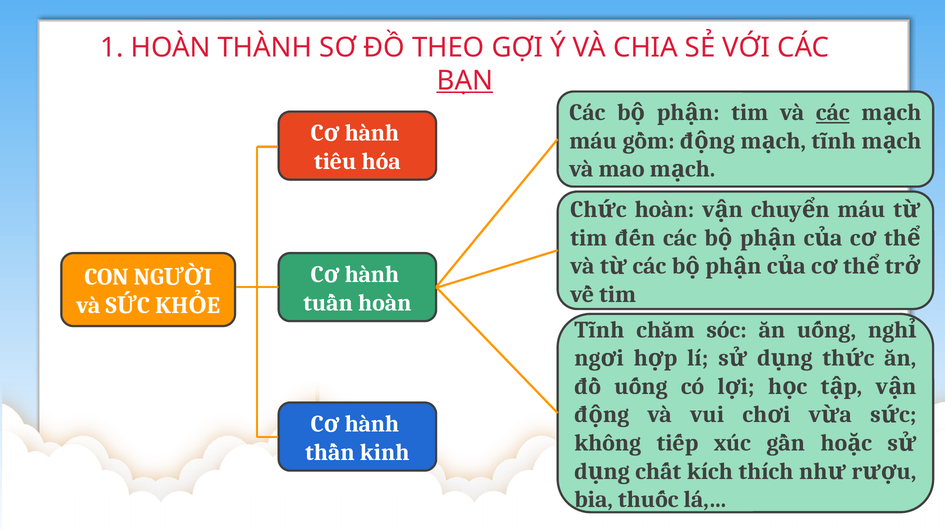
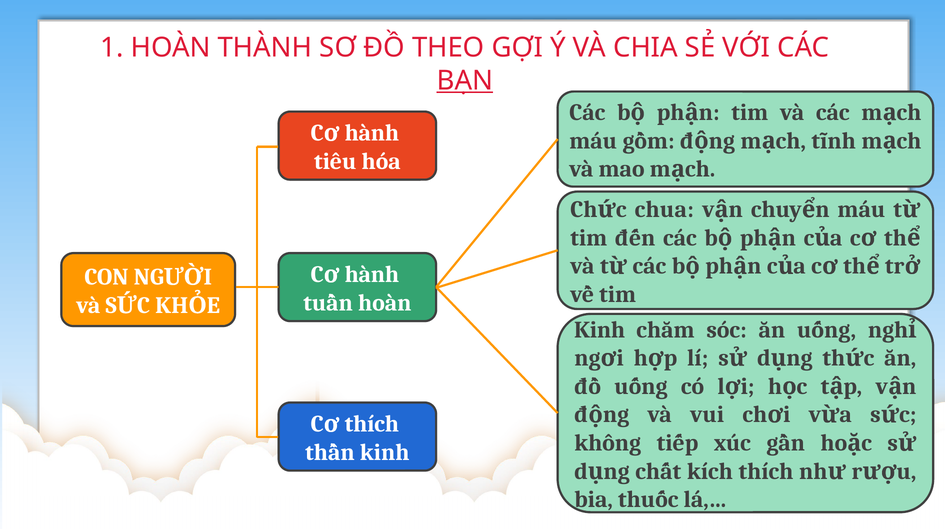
các at (833, 113) underline: present -> none
hoàn at (664, 210): hoàn -> chua
Tĩnh at (599, 330): Tĩnh -> Kinh
hành at (372, 425): hành -> thích
